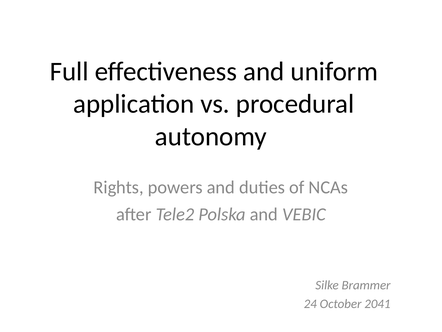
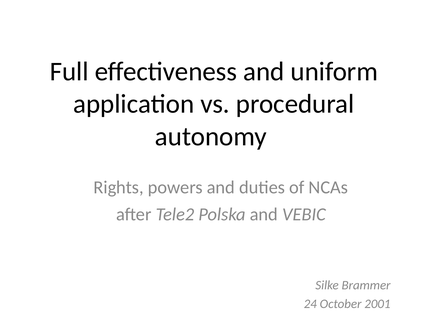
2041: 2041 -> 2001
